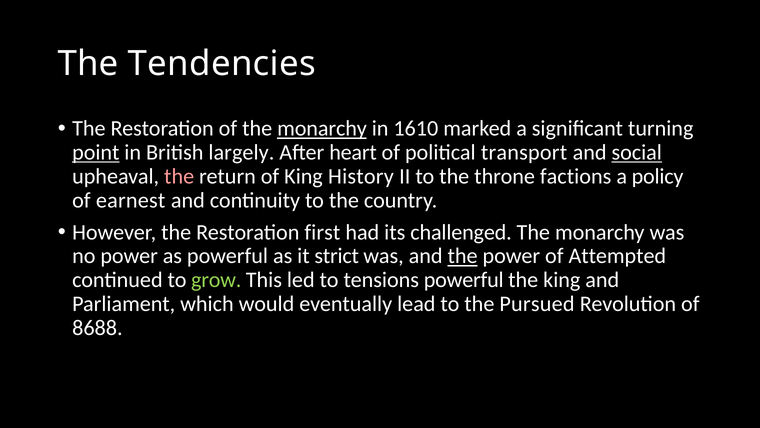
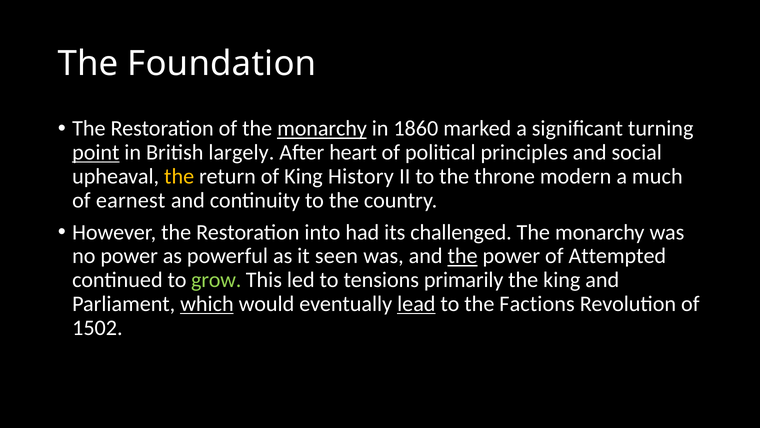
Tendencies: Tendencies -> Foundation
1610: 1610 -> 1860
transport: transport -> principles
social underline: present -> none
the at (179, 176) colour: pink -> yellow
factions: factions -> modern
policy: policy -> much
first: first -> into
strict: strict -> seen
tensions powerful: powerful -> primarily
which underline: none -> present
lead underline: none -> present
Pursued: Pursued -> Factions
8688: 8688 -> 1502
